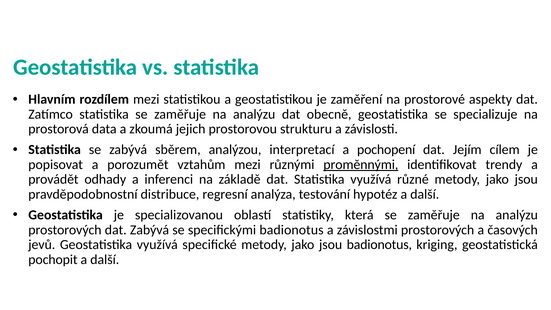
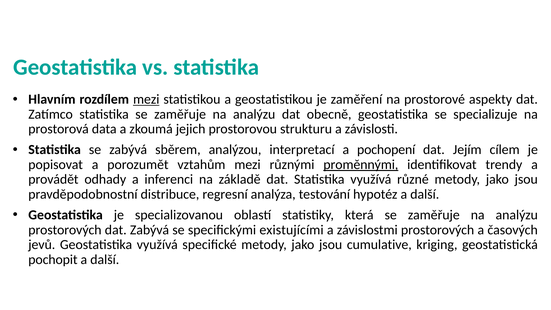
mezi at (146, 99) underline: none -> present
specifickými badionotus: badionotus -> existujícími
jsou badionotus: badionotus -> cumulative
